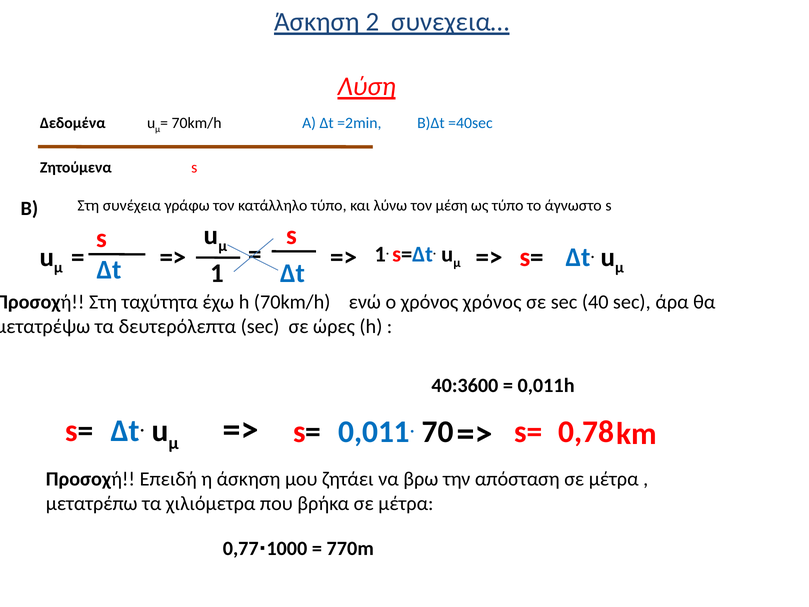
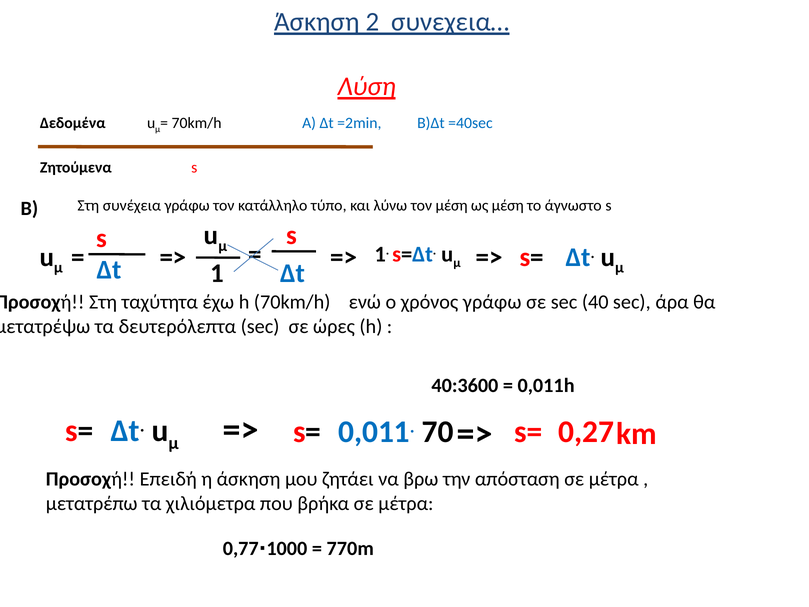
ως τύπο: τύπο -> μέση
χρόνος χρόνος: χρόνος -> γράφω
0,78: 0,78 -> 0,27
